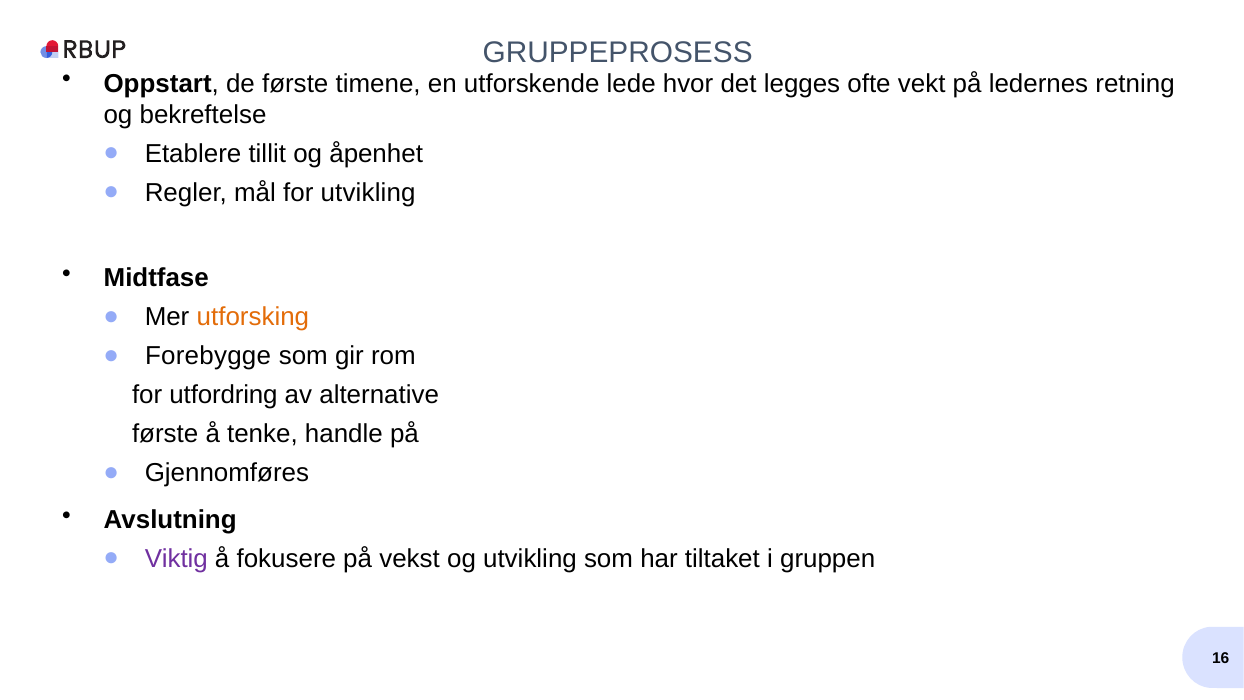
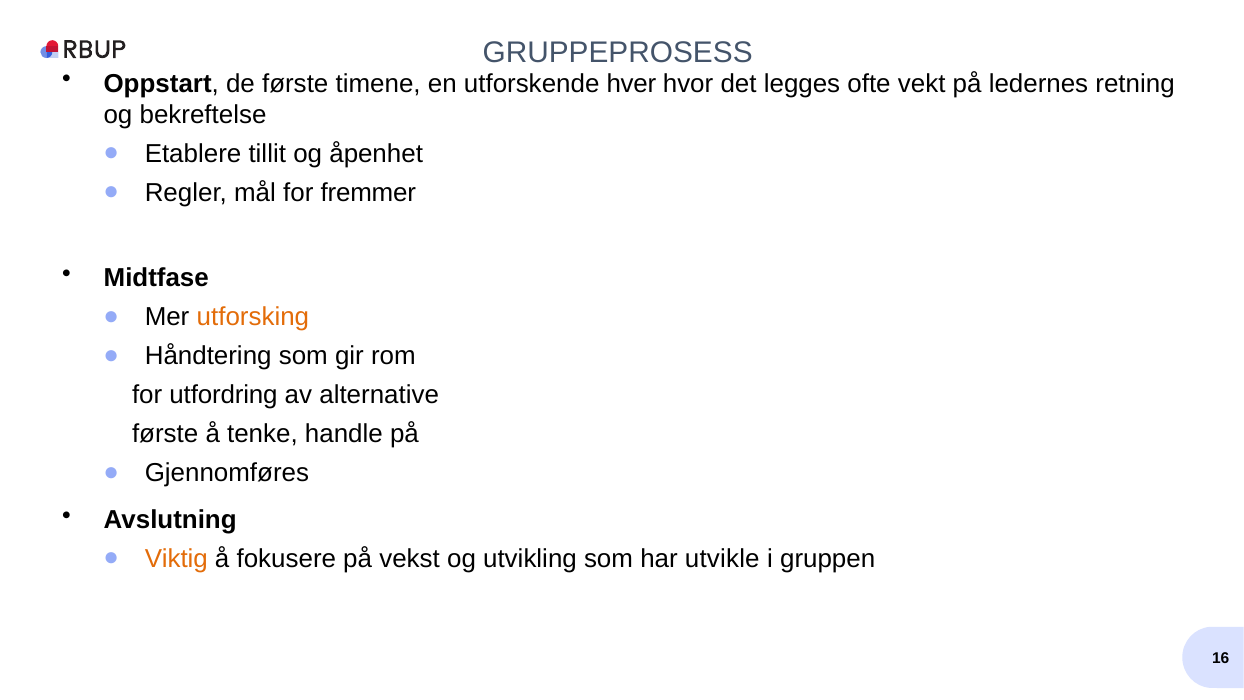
lede: lede -> hver
for utvikling: utvikling -> fremmer
Forebygge: Forebygge -> Håndtering
Viktig colour: purple -> orange
tiltaket: tiltaket -> utvikle
